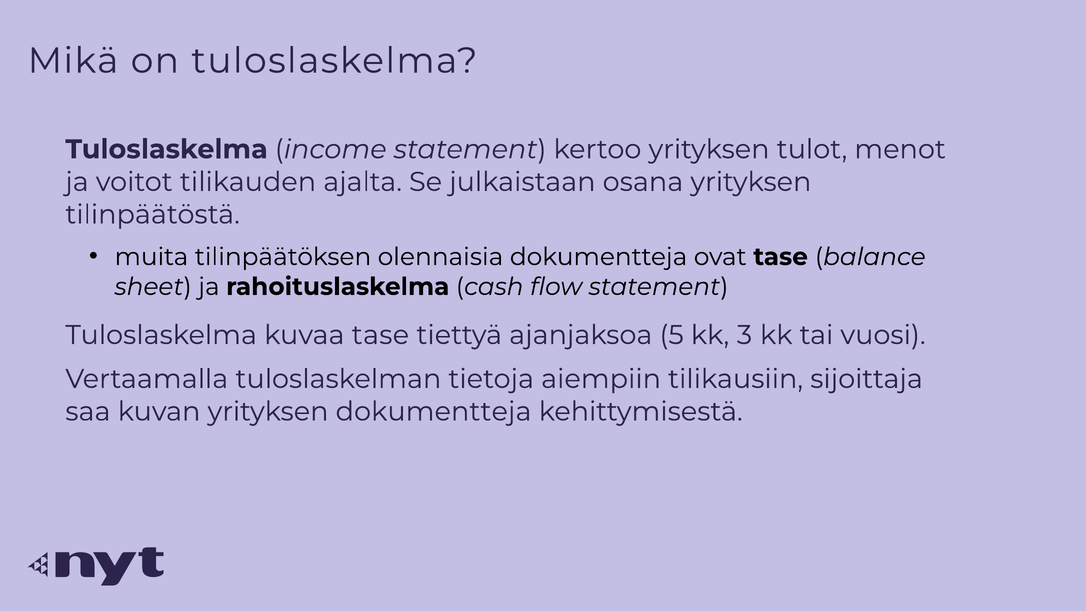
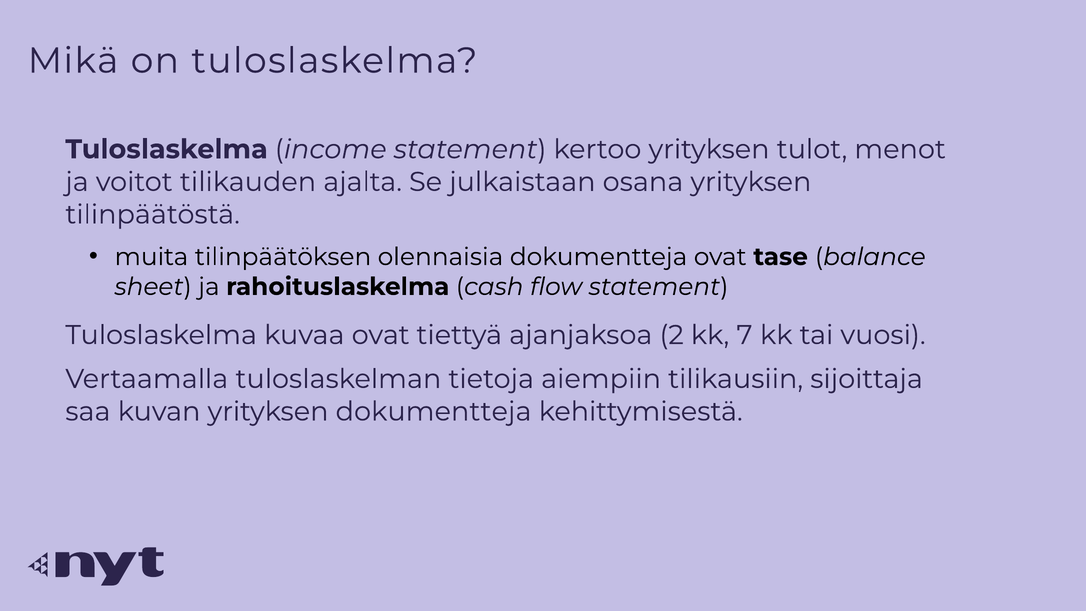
kuvaa tase: tase -> ovat
5: 5 -> 2
3: 3 -> 7
